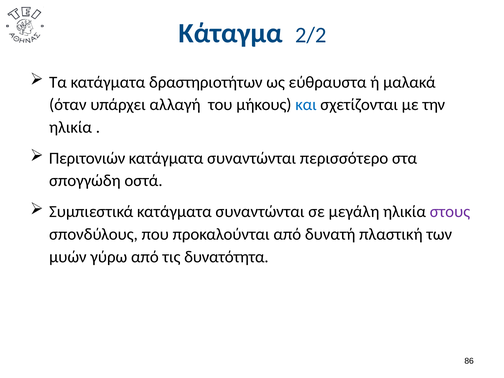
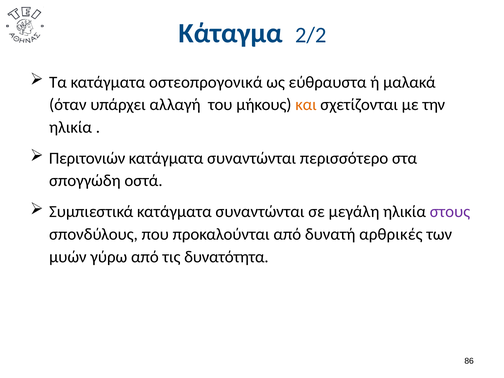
δραστηριοτήτων: δραστηριοτήτων -> οστεοπρογονικά
και colour: blue -> orange
πλαστική: πλαστική -> αρθρικές
